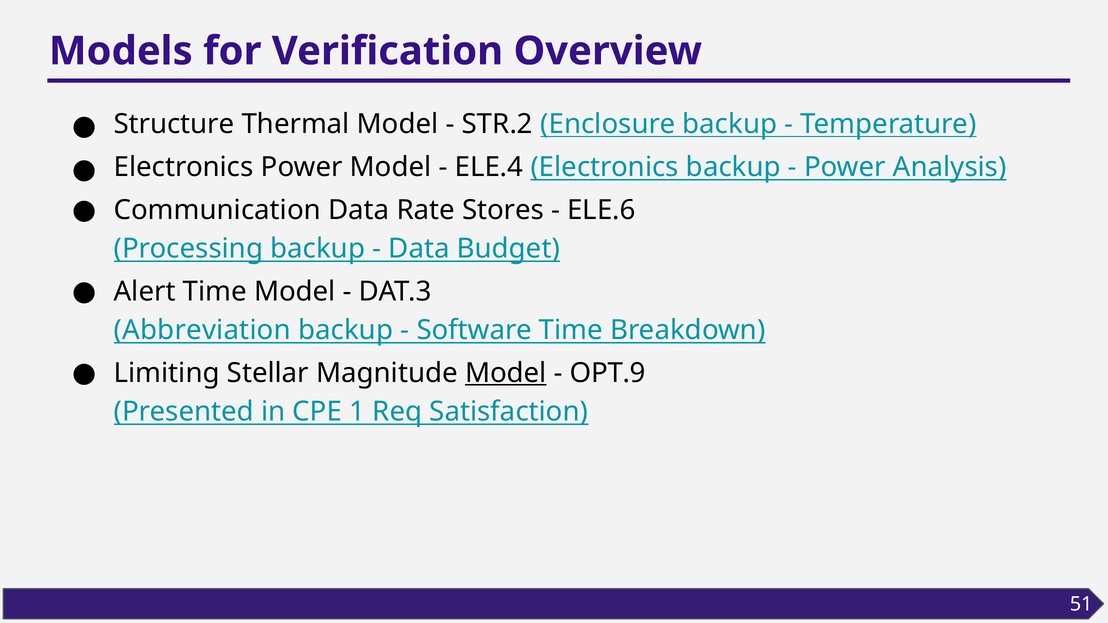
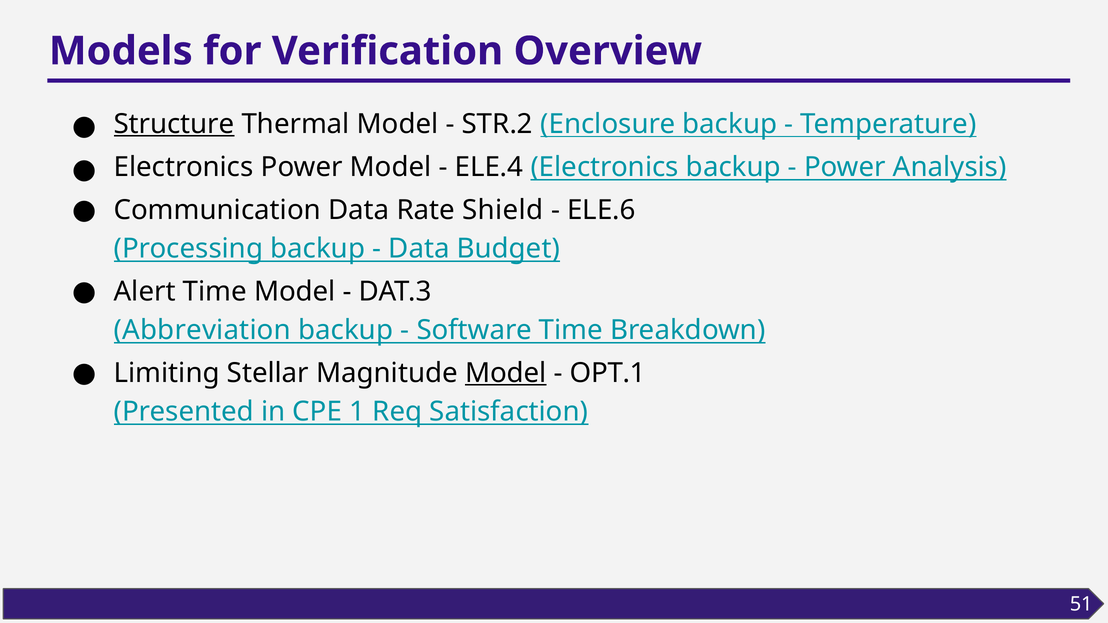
Structure underline: none -> present
Stores: Stores -> Shield
OPT.9: OPT.9 -> OPT.1
